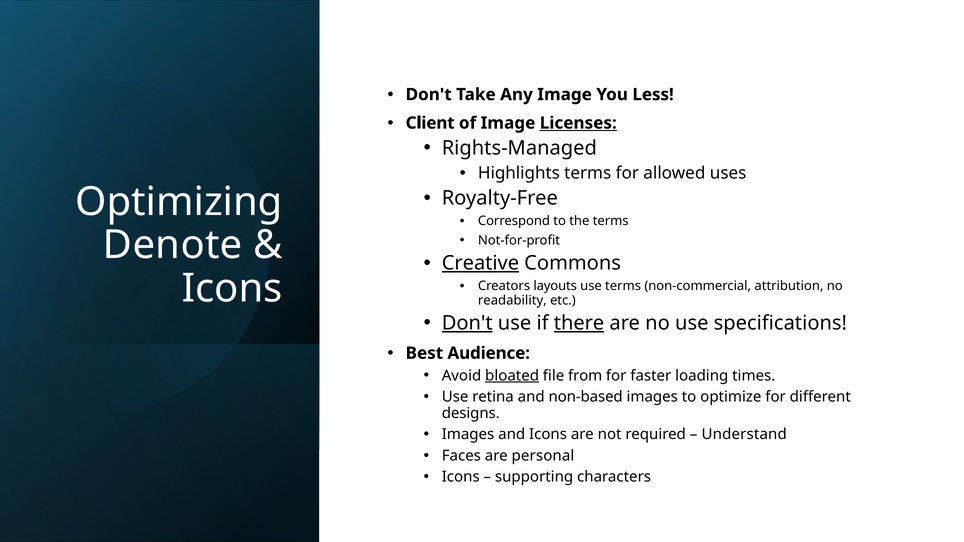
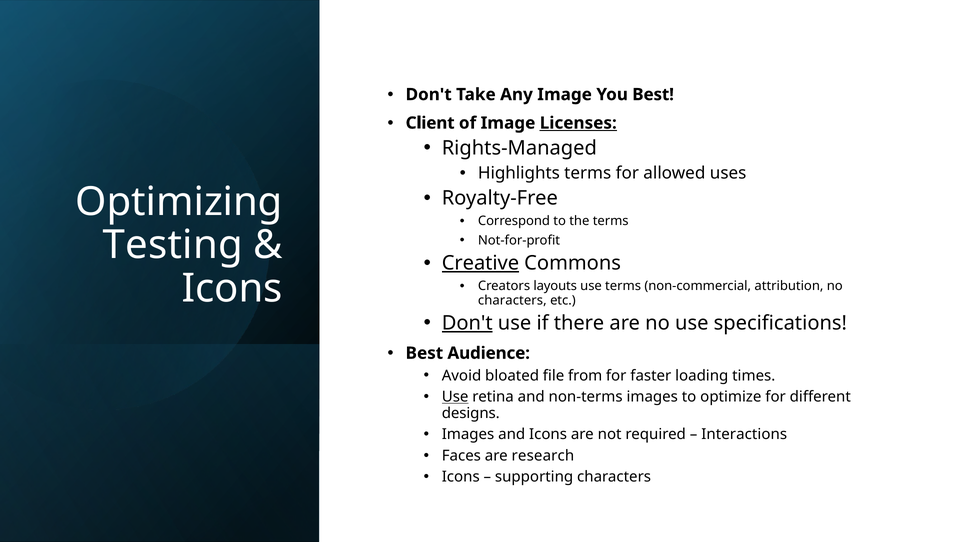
You Less: Less -> Best
Denote: Denote -> Testing
readability at (512, 300): readability -> characters
there underline: present -> none
bloated underline: present -> none
Use at (455, 397) underline: none -> present
non-based: non-based -> non-terms
Understand: Understand -> Interactions
personal: personal -> research
